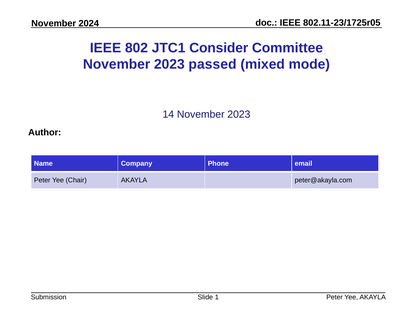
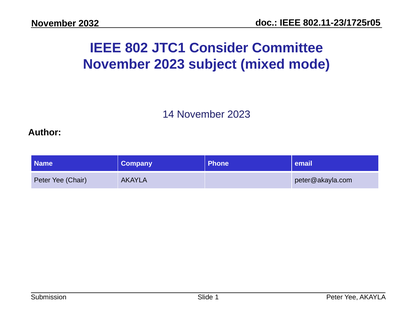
2024: 2024 -> 2032
passed: passed -> subject
